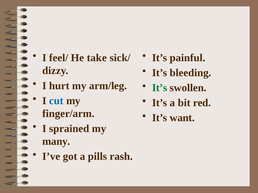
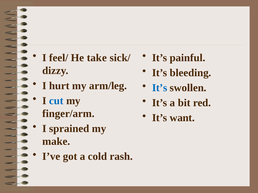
It’s at (160, 88) colour: green -> blue
many: many -> make
pills: pills -> cold
